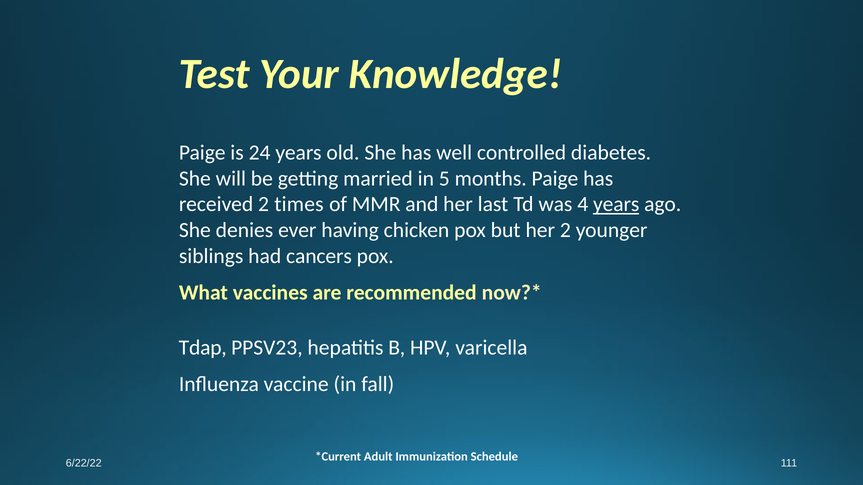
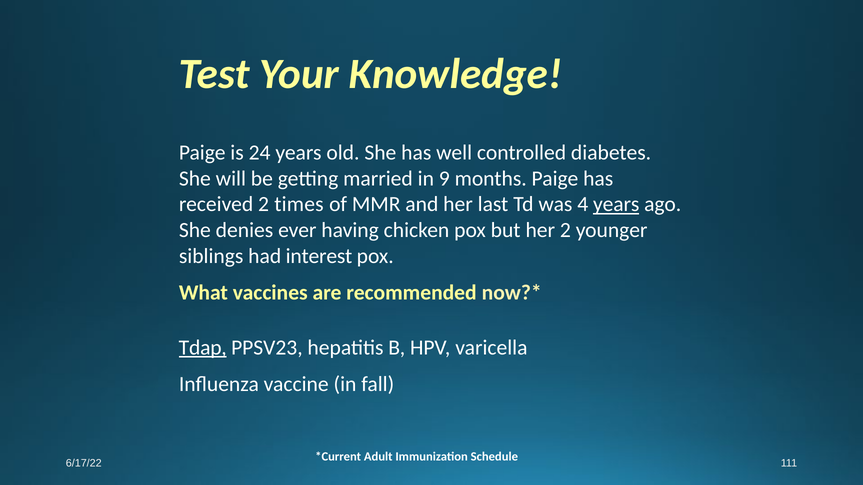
5: 5 -> 9
cancers: cancers -> interest
Tdap underline: none -> present
6/22/22: 6/22/22 -> 6/17/22
